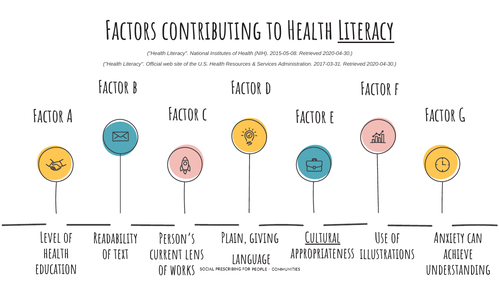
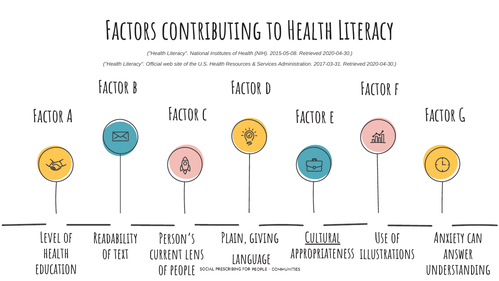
Literacy at (366, 31) underline: present -> none
achieve: achieve -> answer
works: works -> people
